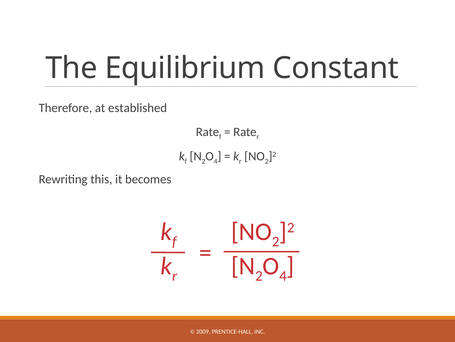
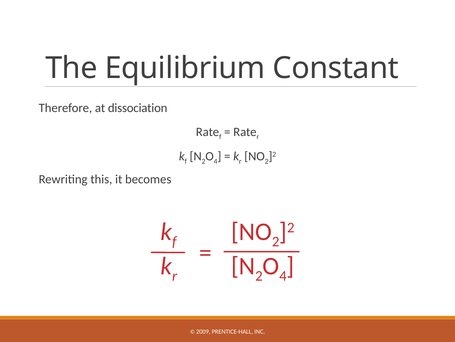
established: established -> dissociation
